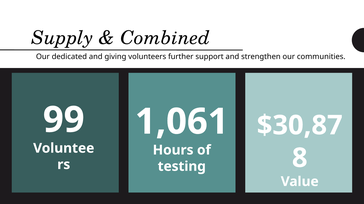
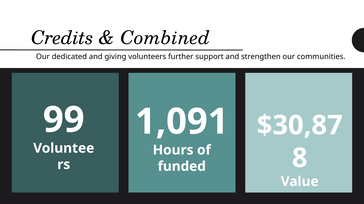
Supply: Supply -> Credits
1,061: 1,061 -> 1,091
testing: testing -> funded
